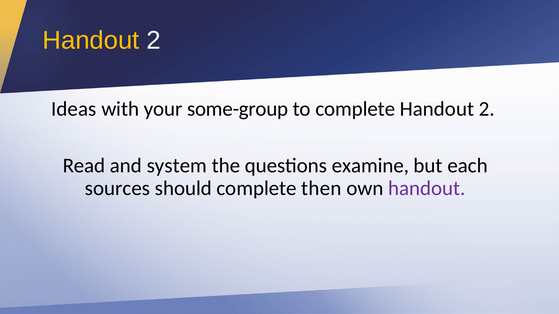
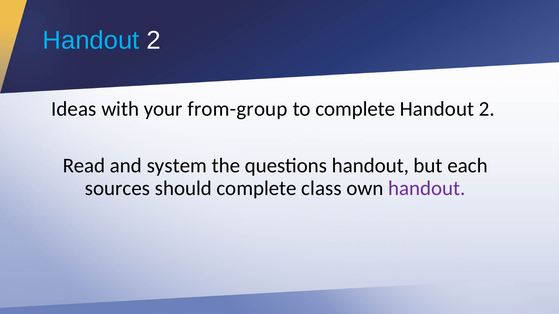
Handout at (91, 40) colour: yellow -> light blue
some-group: some-group -> from-group
questions examine: examine -> handout
then: then -> class
